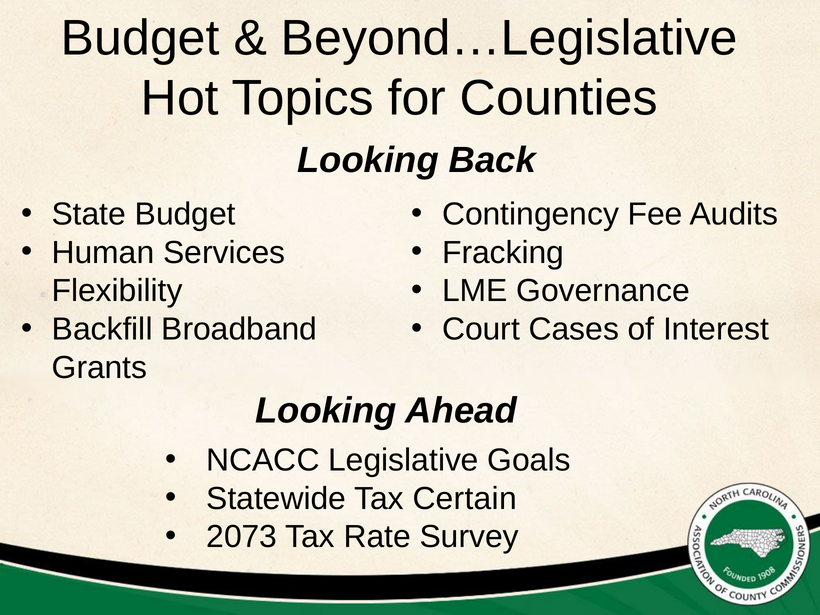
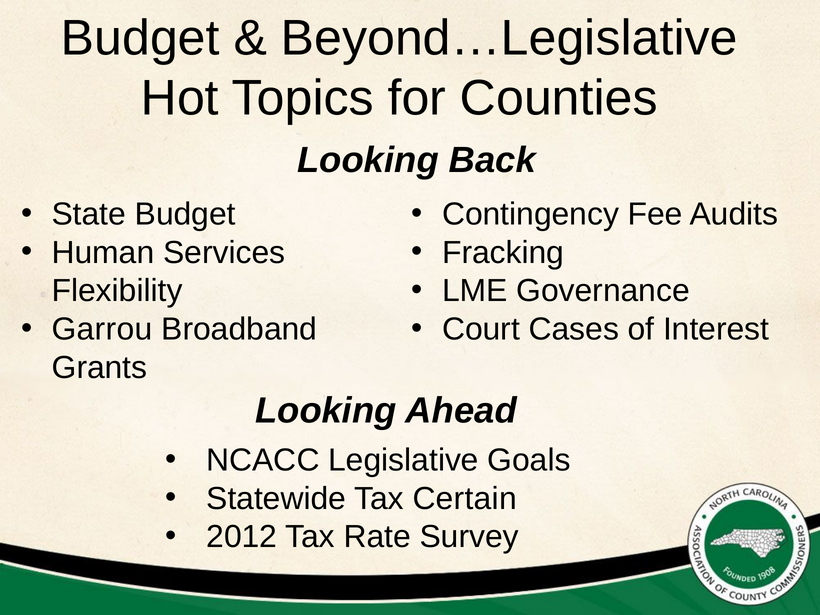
Backfill: Backfill -> Garrou
2073: 2073 -> 2012
